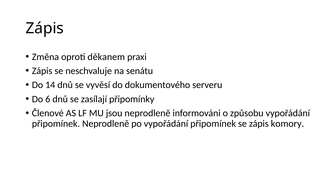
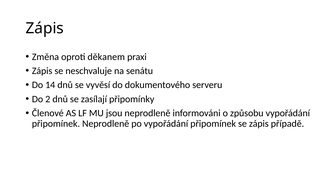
6: 6 -> 2
komory: komory -> případě
